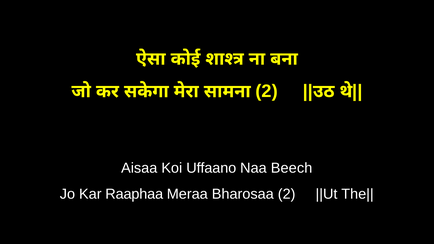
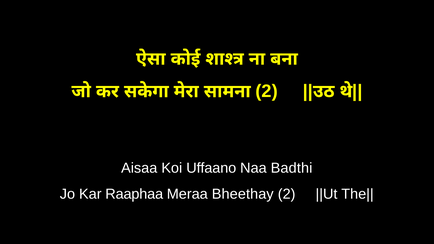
Beech: Beech -> Badthi
Bharosaa: Bharosaa -> Bheethay
